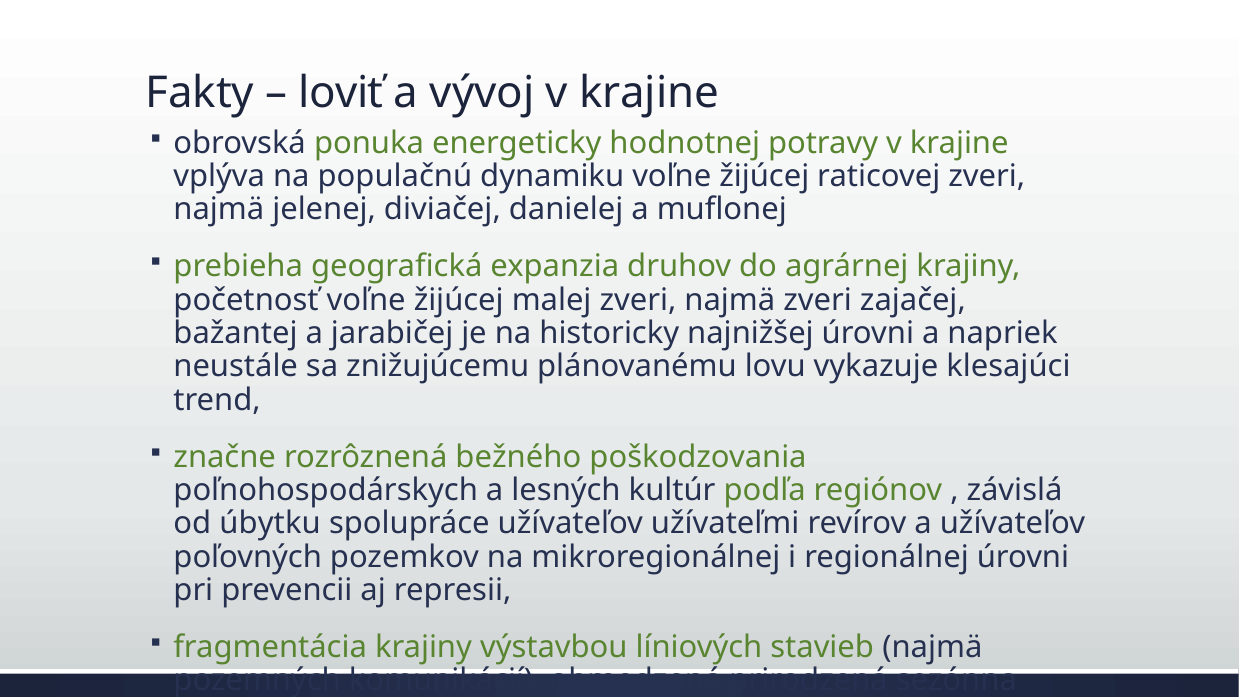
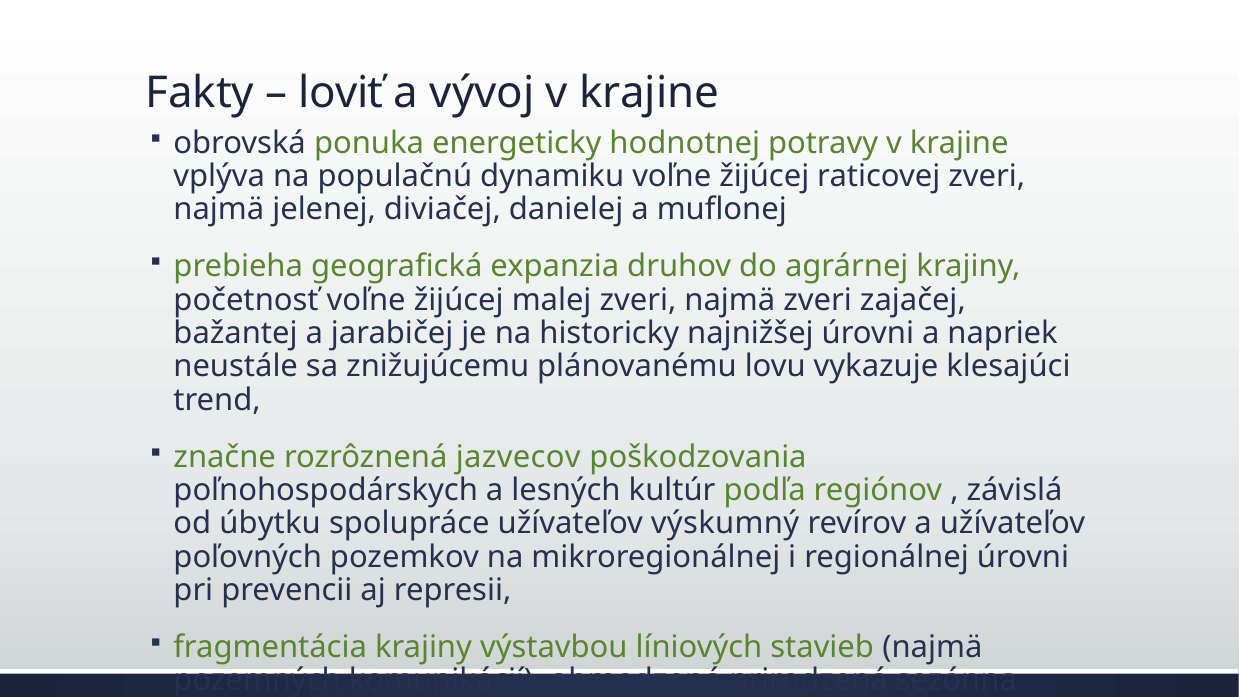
bežného: bežného -> jazvecov
užívateľmi: užívateľmi -> výskumný
